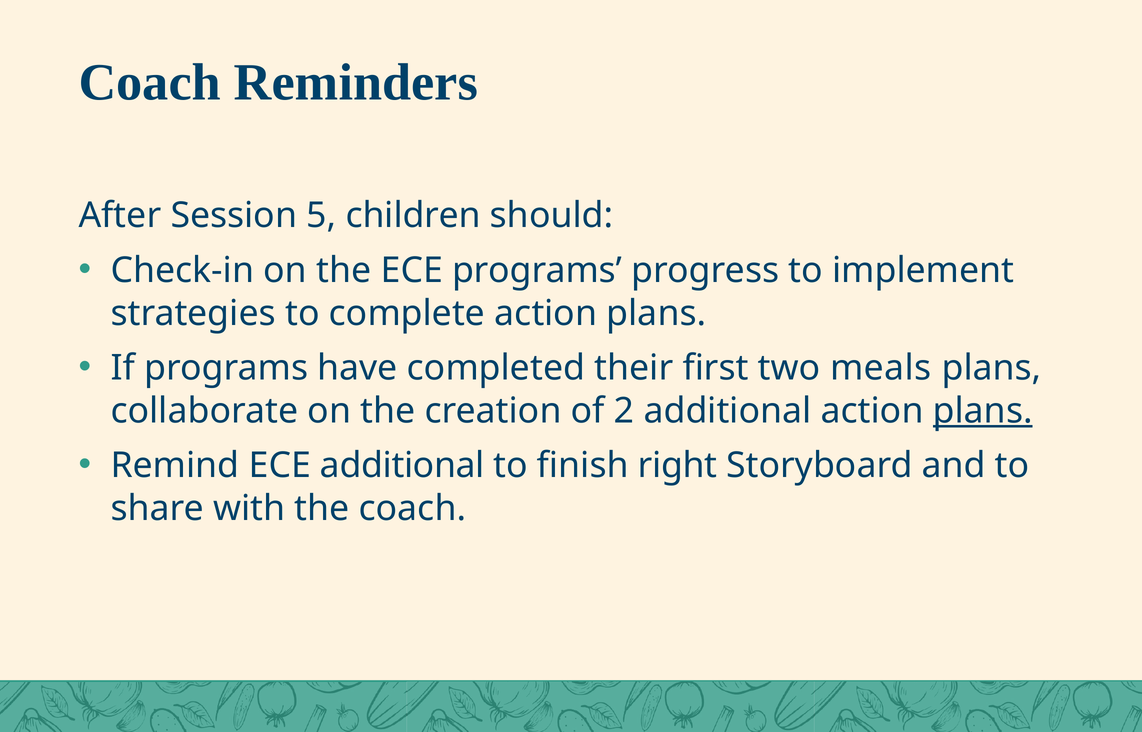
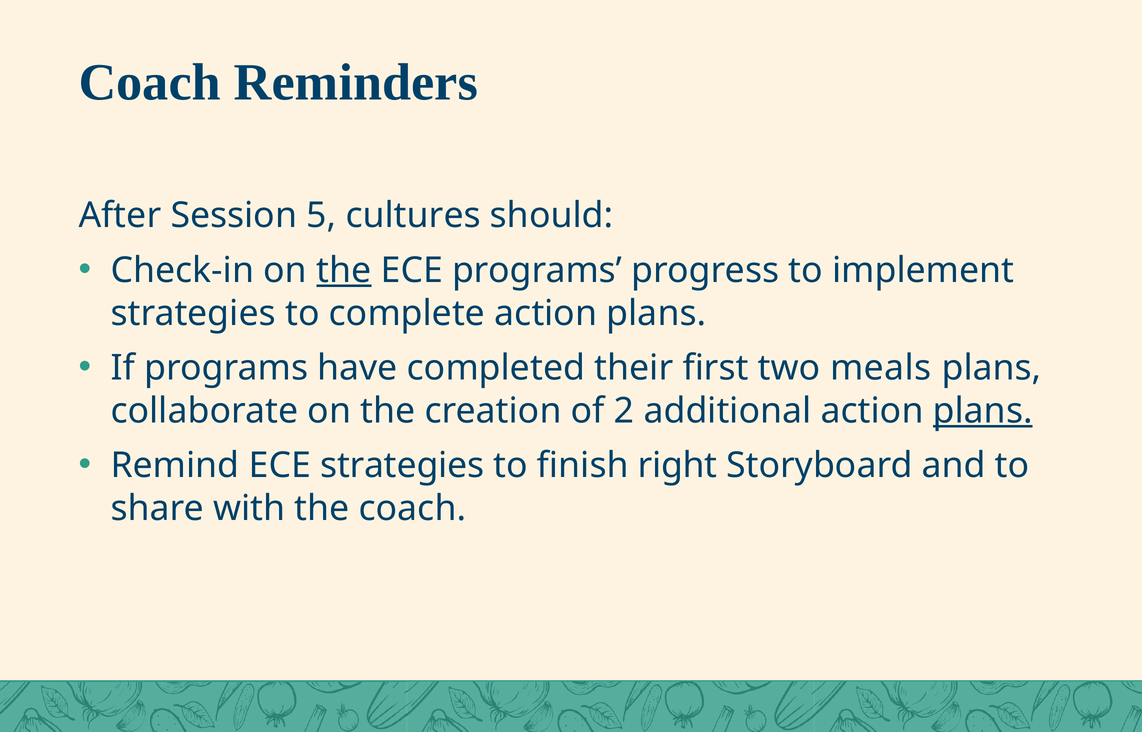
children: children -> cultures
the at (344, 270) underline: none -> present
ECE additional: additional -> strategies
